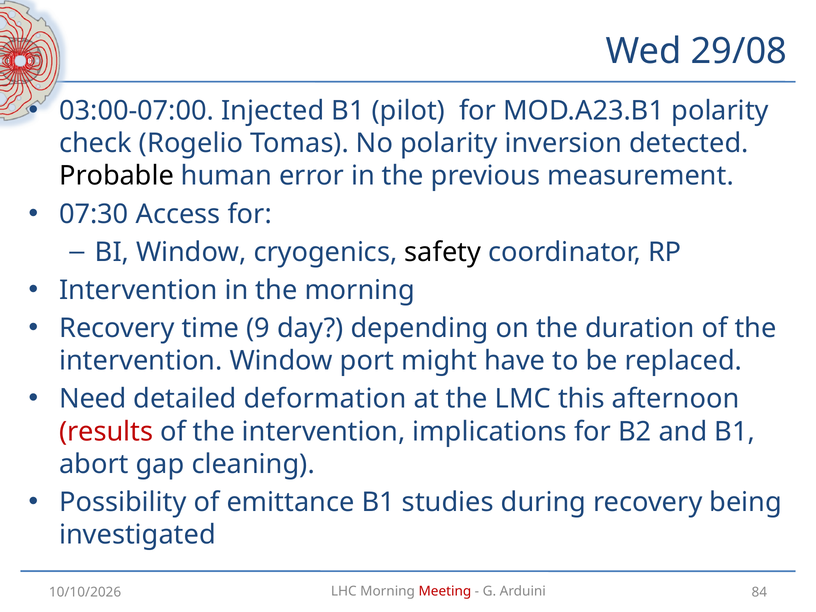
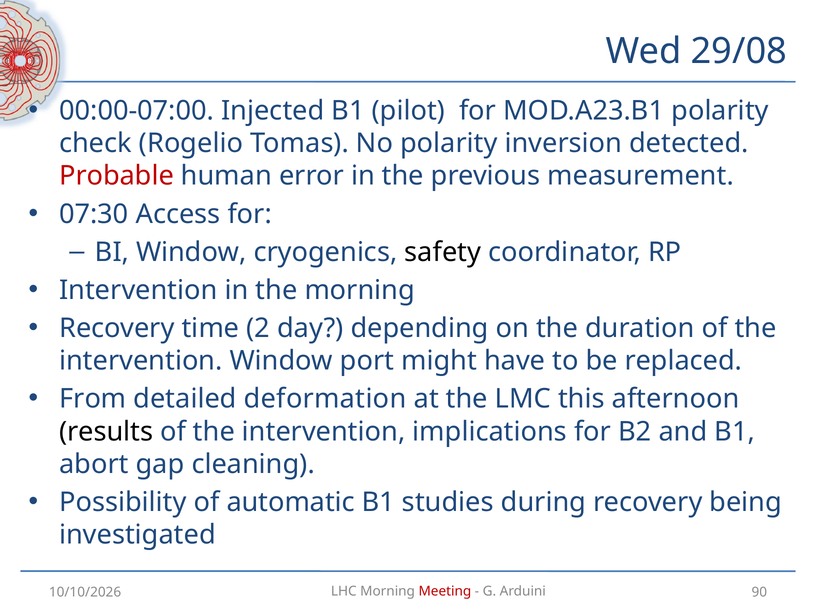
03:00-07:00: 03:00-07:00 -> 00:00-07:00
Probable colour: black -> red
9: 9 -> 2
Need: Need -> From
results colour: red -> black
emittance: emittance -> automatic
84: 84 -> 90
